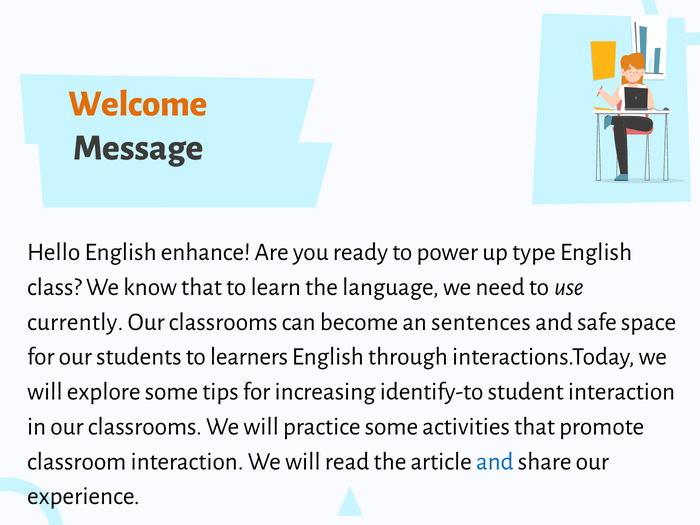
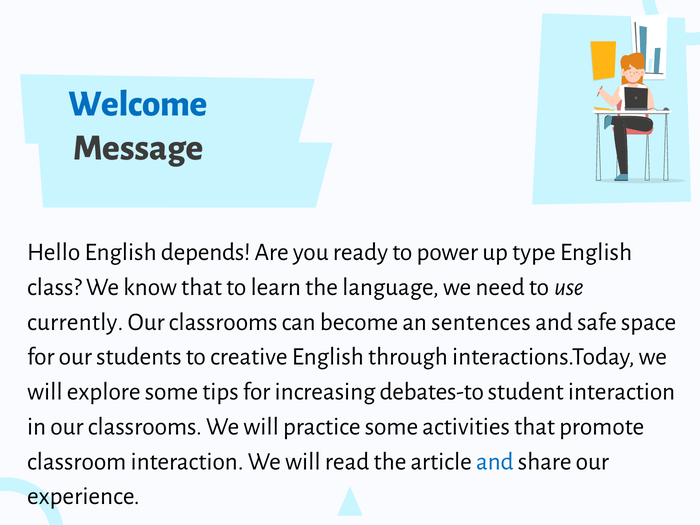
Welcome colour: orange -> blue
enhance: enhance -> depends
learners: learners -> creative
identify-to: identify-to -> debates-to
